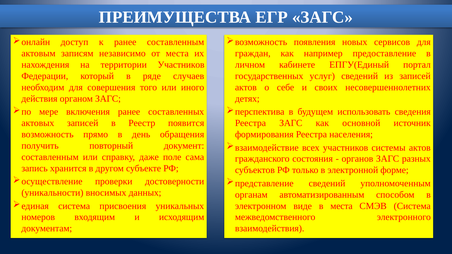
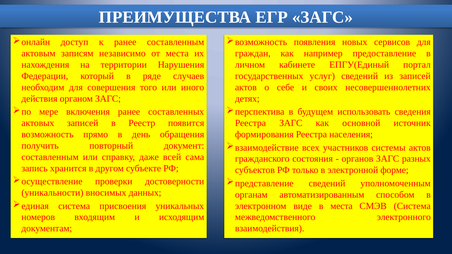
территории Участников: Участников -> Нарушения
поле: поле -> всей
